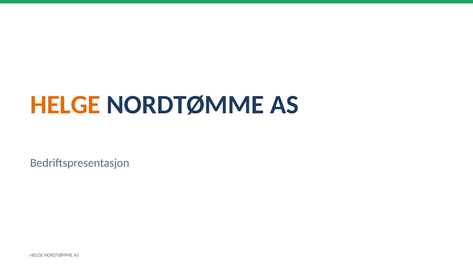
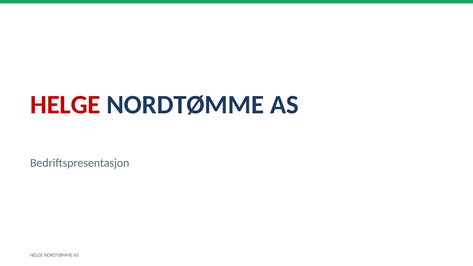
HELGE at (65, 105) colour: orange -> red
